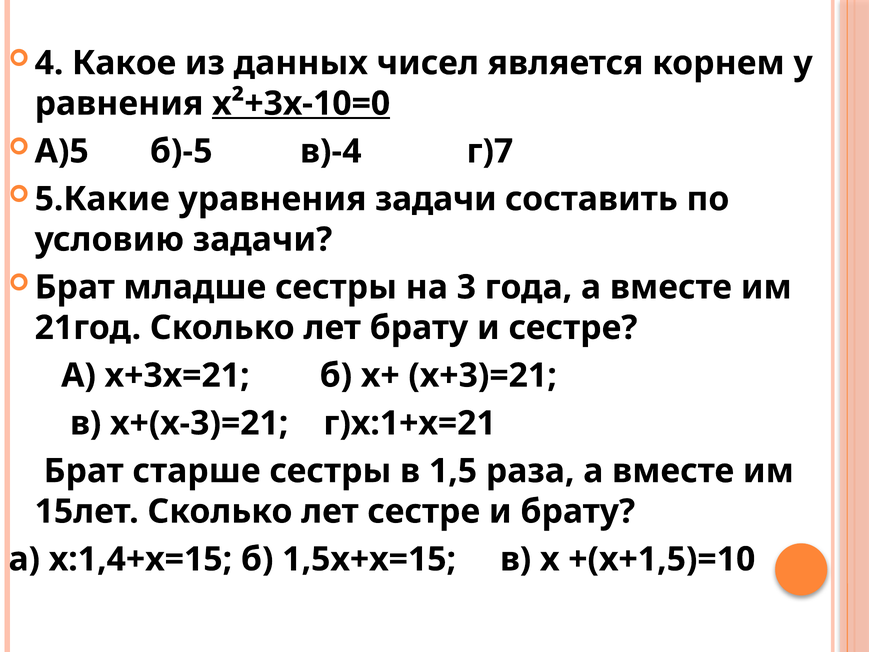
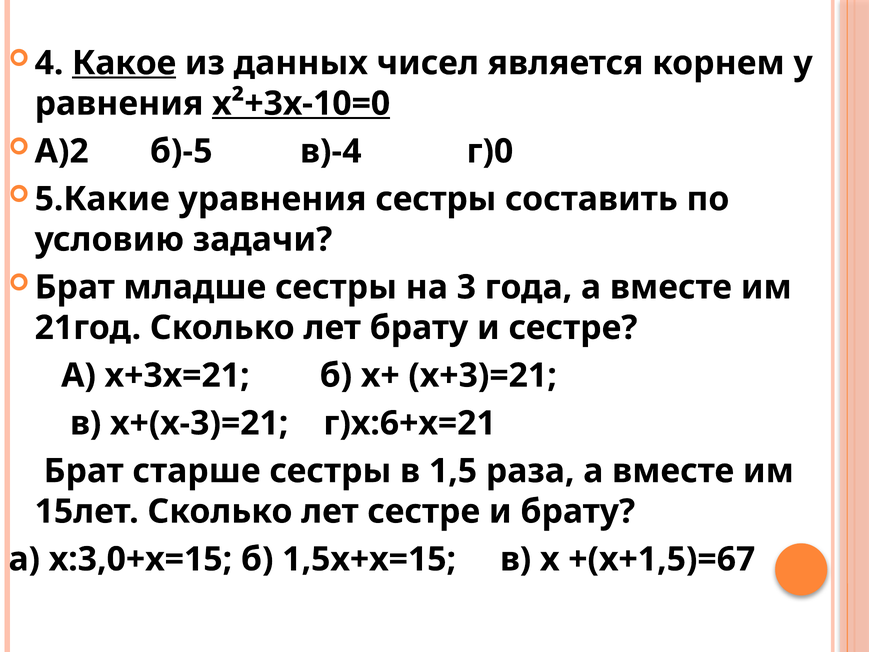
Какое underline: none -> present
А)5: А)5 -> А)2
г)7: г)7 -> г)0
уравнения задачи: задачи -> сестры
г)х:1+х=21: г)х:1+х=21 -> г)х:6+х=21
х:1,4+х=15: х:1,4+х=15 -> х:3,0+х=15
+(х+1,5)=10: +(х+1,5)=10 -> +(х+1,5)=67
